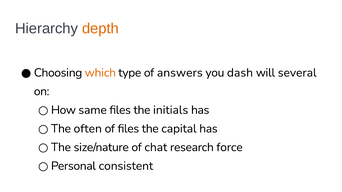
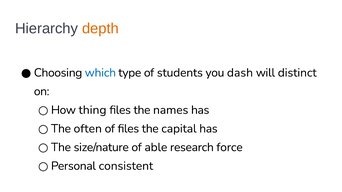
which colour: orange -> blue
answers: answers -> students
several: several -> distinct
same: same -> thing
initials: initials -> names
chat: chat -> able
